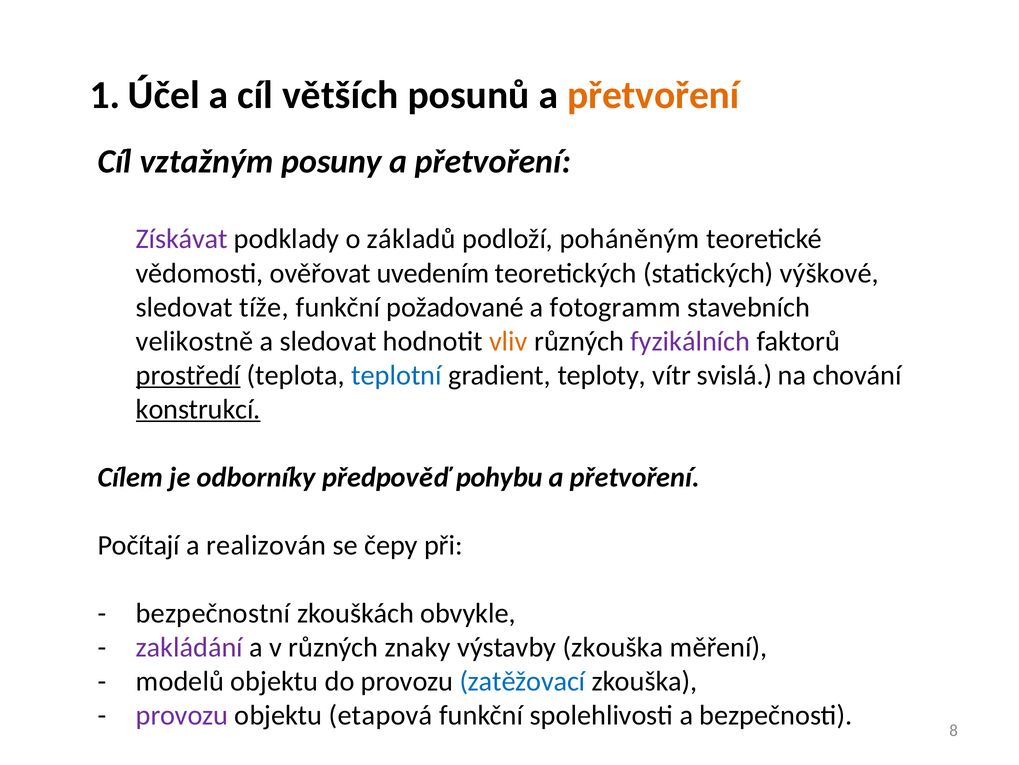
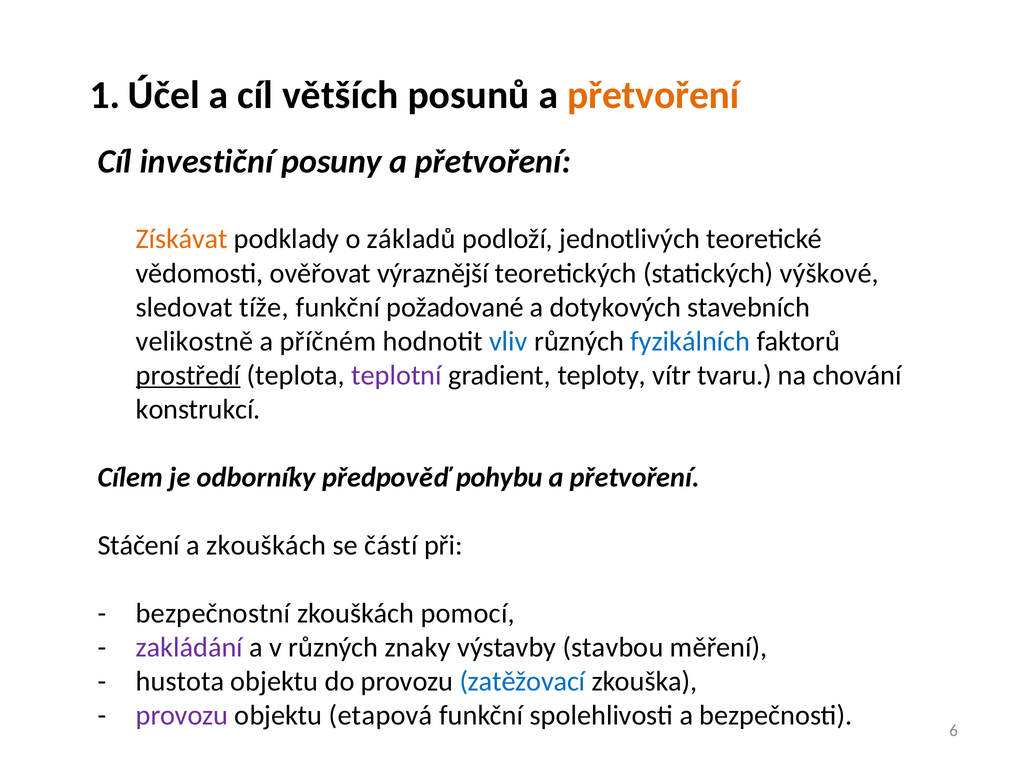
vztažným: vztažným -> investiční
Získávat colour: purple -> orange
poháněným: poháněným -> jednotlivých
uvedením: uvedením -> výraznější
fotogramm: fotogramm -> dotykových
a sledovat: sledovat -> příčném
vliv colour: orange -> blue
fyzikálních colour: purple -> blue
teplotní colour: blue -> purple
svislá: svislá -> tvaru
konstrukcí underline: present -> none
Počítají: Počítají -> Stáčení
a realizován: realizován -> zkouškách
čepy: čepy -> částí
obvykle: obvykle -> pomocí
výstavby zkouška: zkouška -> stavbou
modelů: modelů -> hustota
8: 8 -> 6
